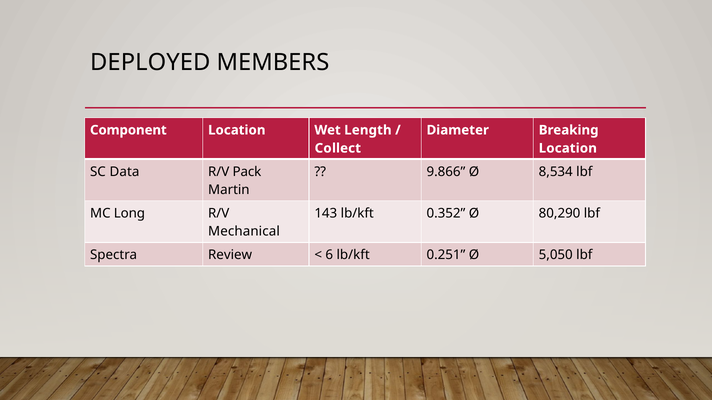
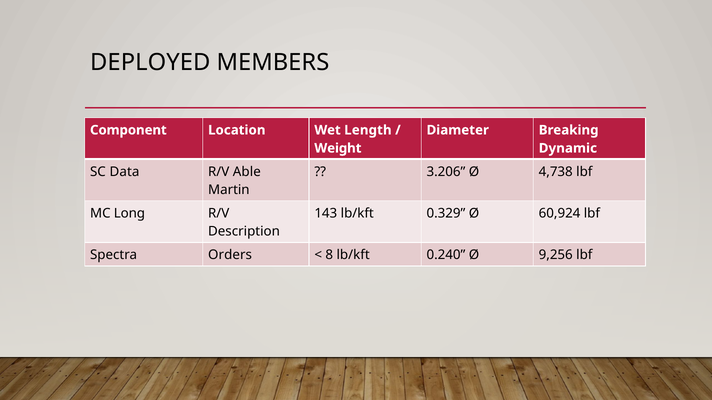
Collect: Collect -> Weight
Location at (568, 148): Location -> Dynamic
Pack: Pack -> Able
9.866: 9.866 -> 3.206
8,534: 8,534 -> 4,738
0.352: 0.352 -> 0.329
80,290: 80,290 -> 60,924
Mechanical: Mechanical -> Description
Review: Review -> Orders
6: 6 -> 8
0.251: 0.251 -> 0.240
5,050: 5,050 -> 9,256
